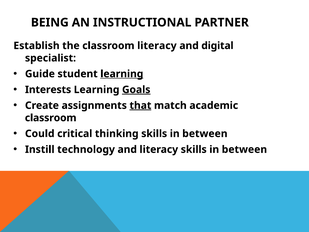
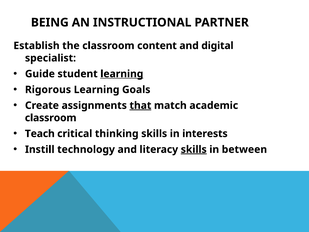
classroom literacy: literacy -> content
Interests: Interests -> Rigorous
Goals underline: present -> none
Could: Could -> Teach
thinking skills in between: between -> interests
skills at (194, 149) underline: none -> present
